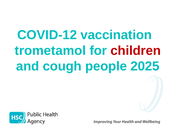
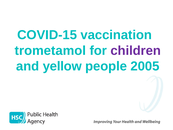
COVID-12: COVID-12 -> COVID-15
children colour: red -> purple
cough: cough -> yellow
2025: 2025 -> 2005
